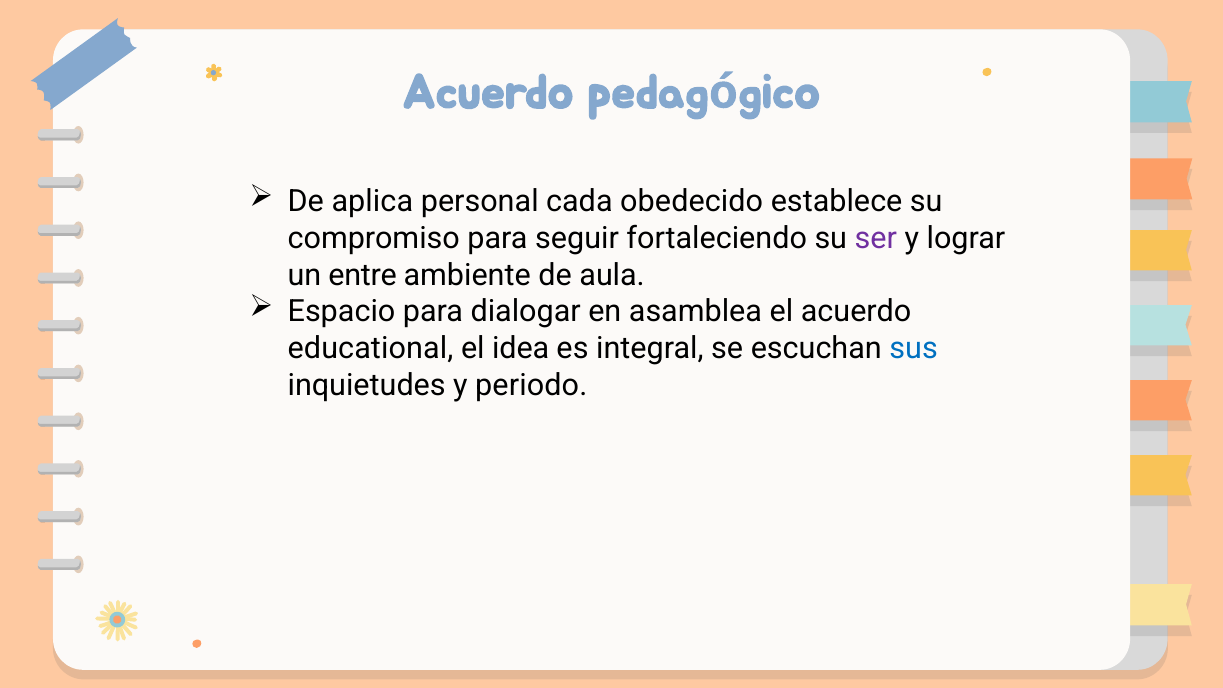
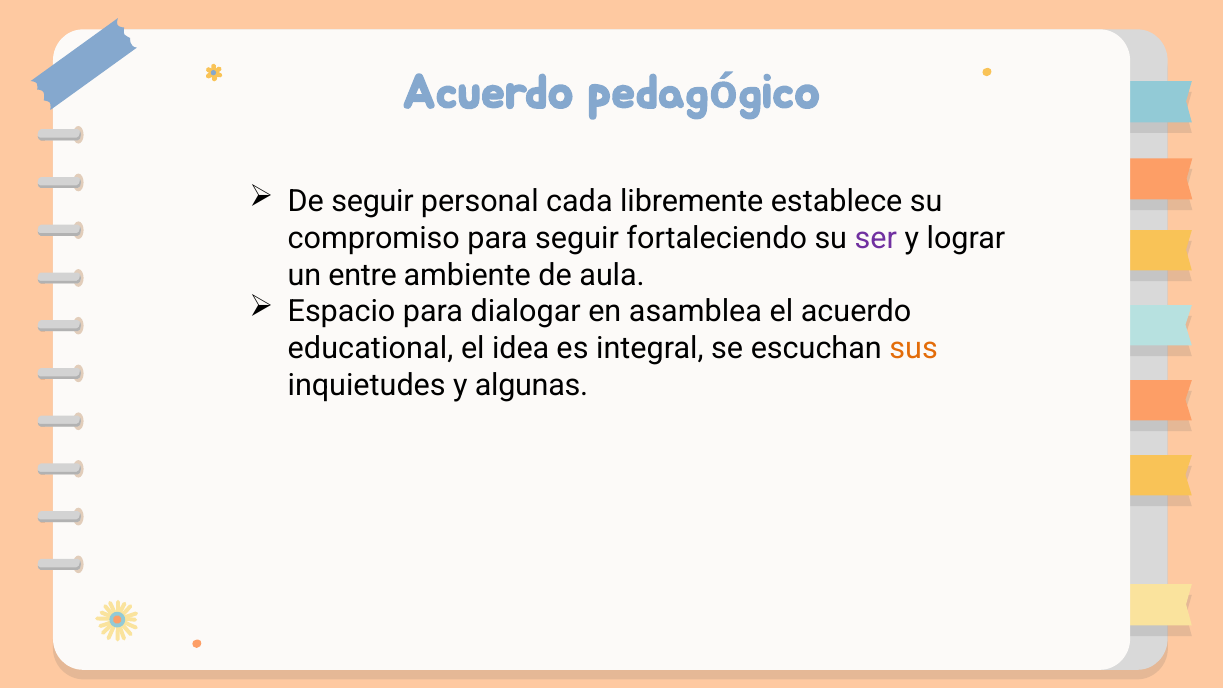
De aplica: aplica -> seguir
obedecido: obedecido -> libremente
sus colour: blue -> orange
periodo: periodo -> algunas
